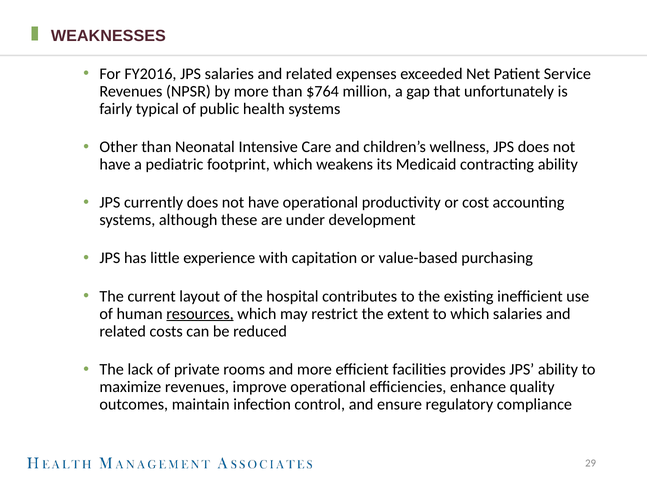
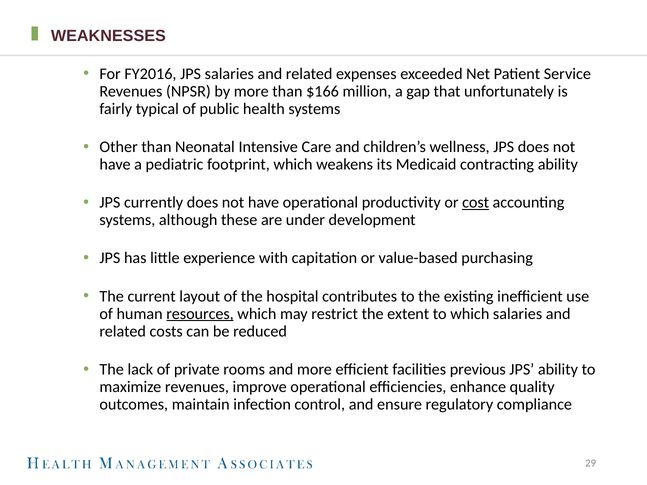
$764: $764 -> $166
cost underline: none -> present
provides: provides -> previous
